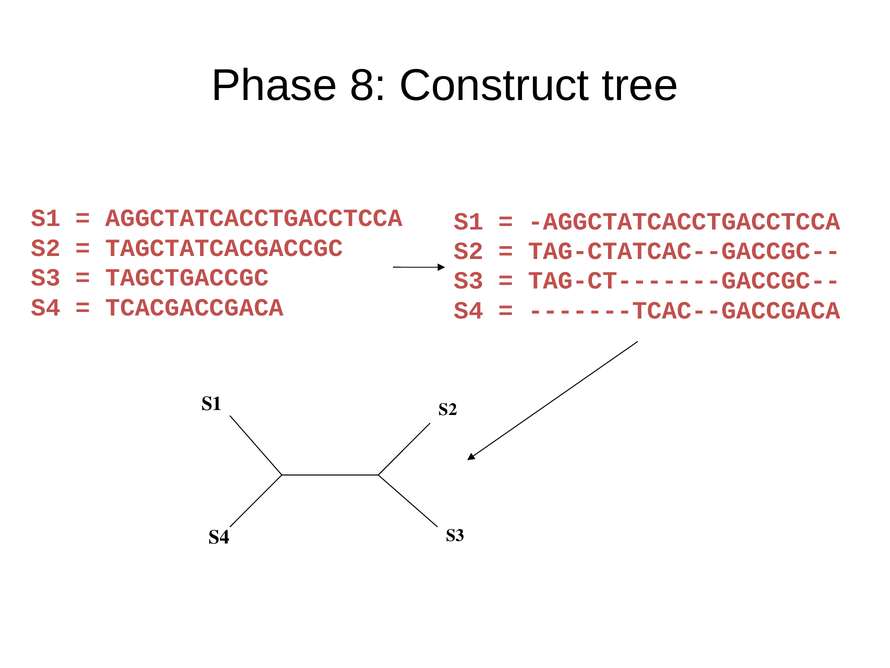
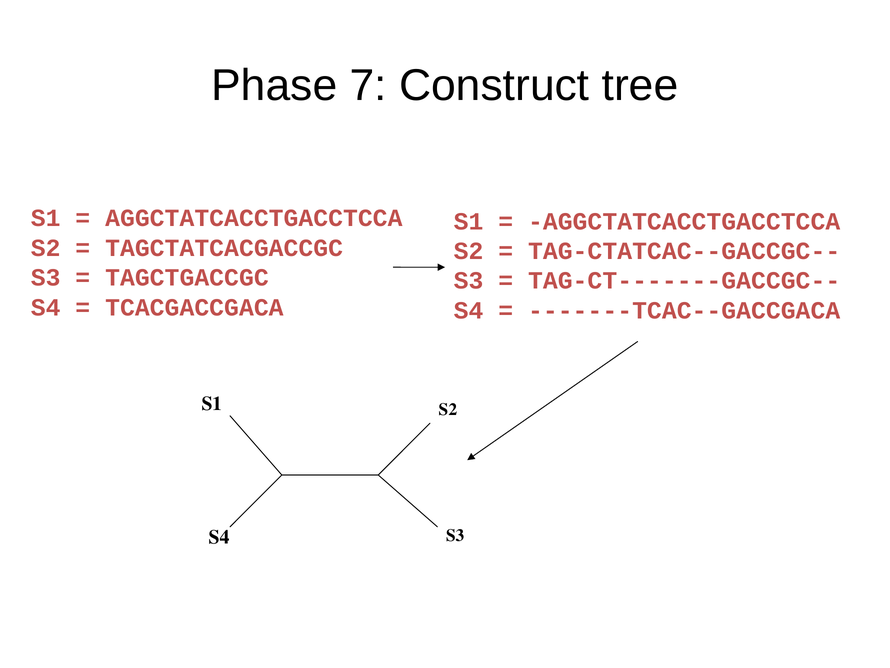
8: 8 -> 7
